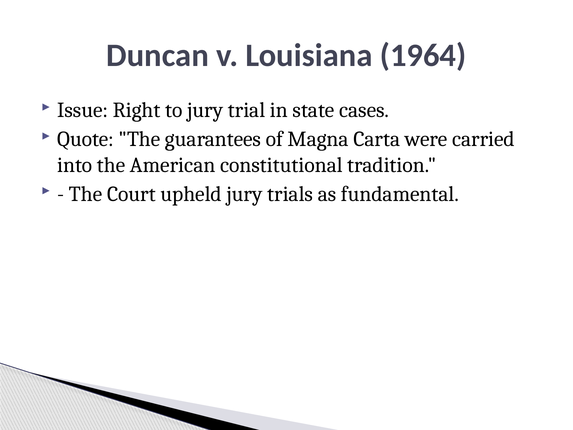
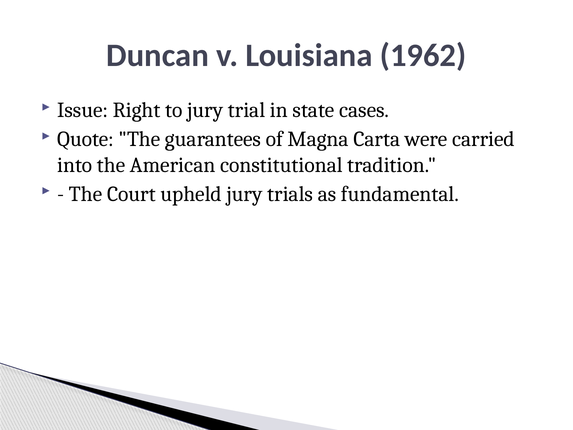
1964: 1964 -> 1962
